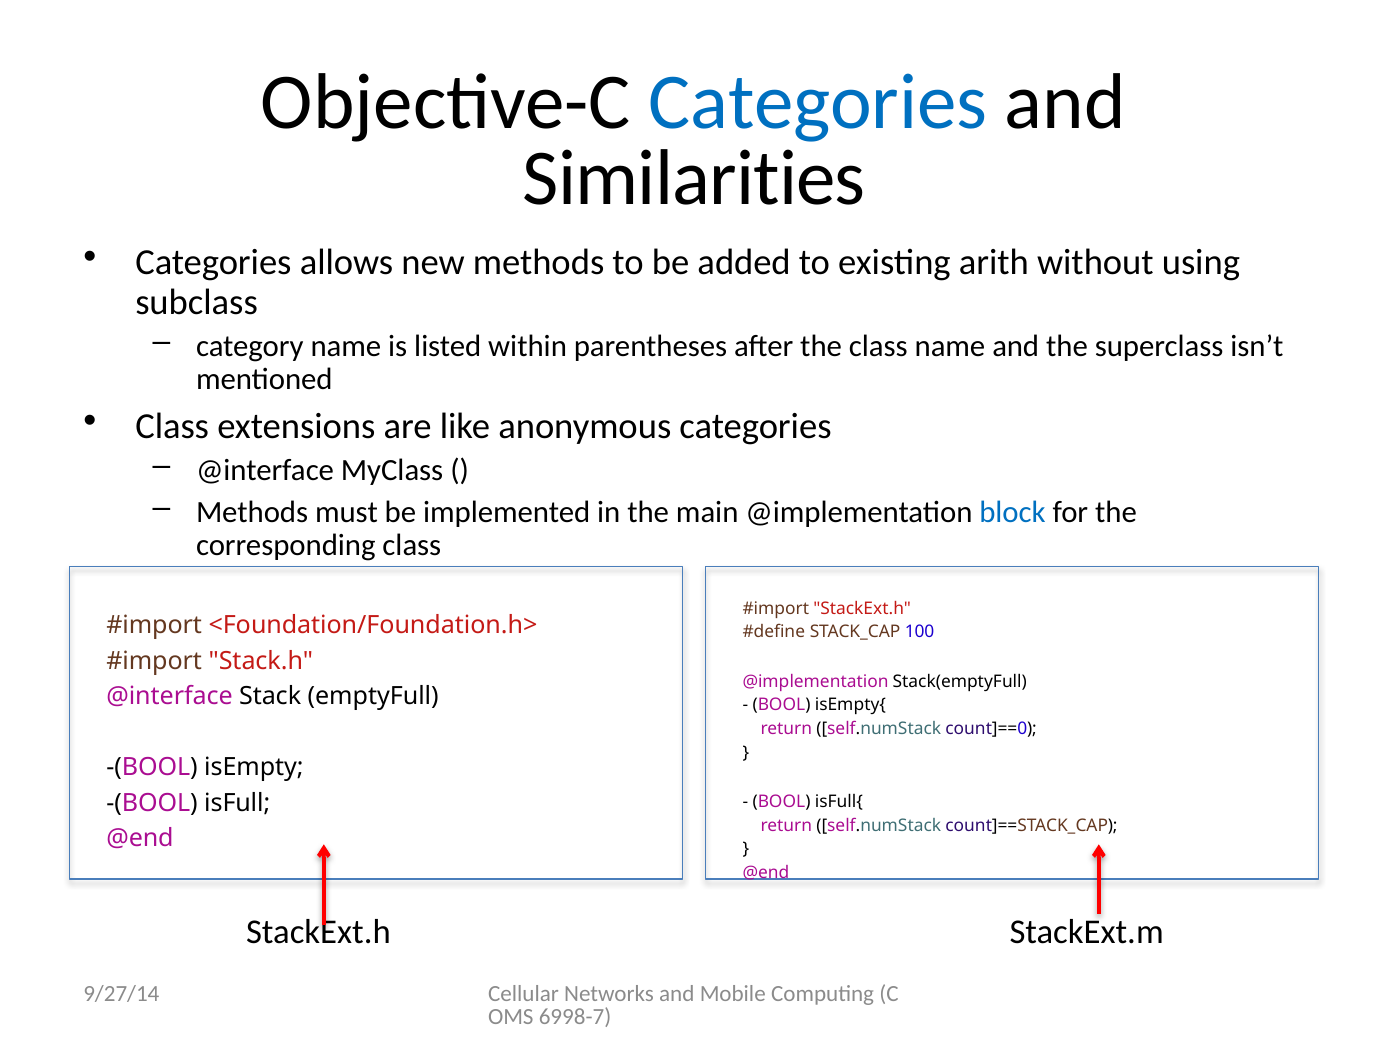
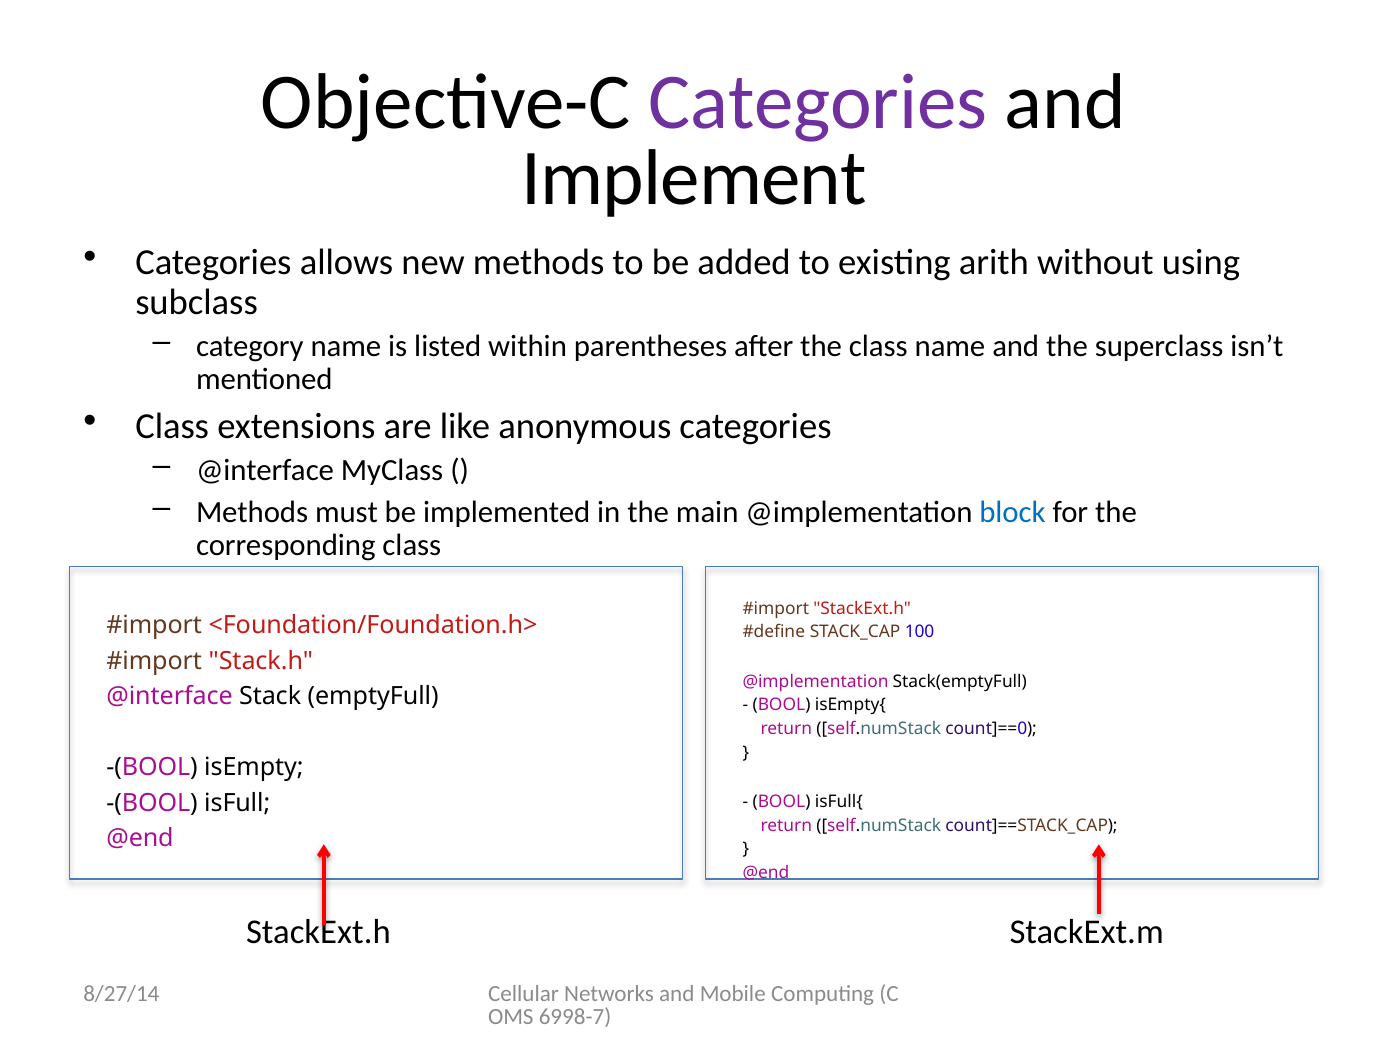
Categories at (818, 102) colour: blue -> purple
Similarities: Similarities -> Implement
9/27/14: 9/27/14 -> 8/27/14
